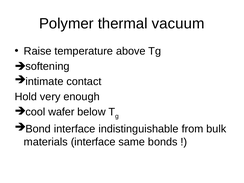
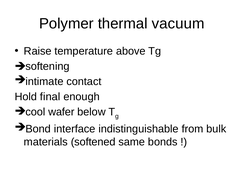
very: very -> final
materials interface: interface -> softened
